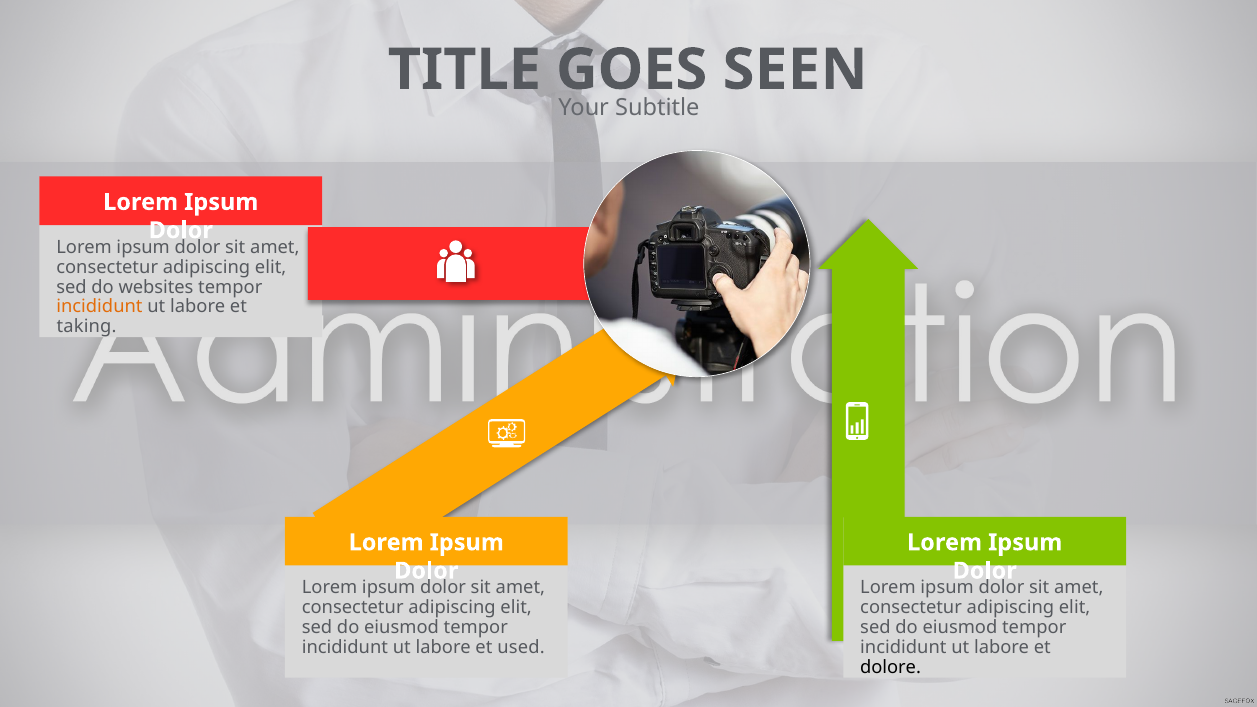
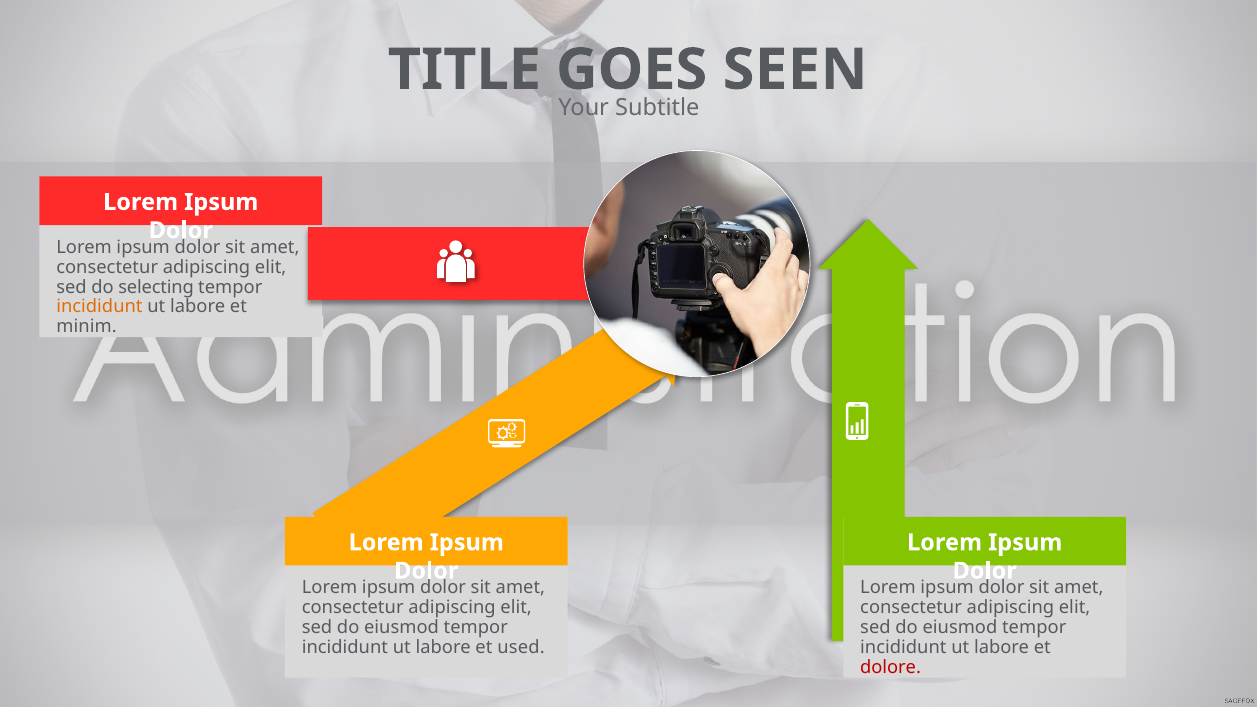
websites: websites -> selecting
taking: taking -> minim
dolore colour: black -> red
